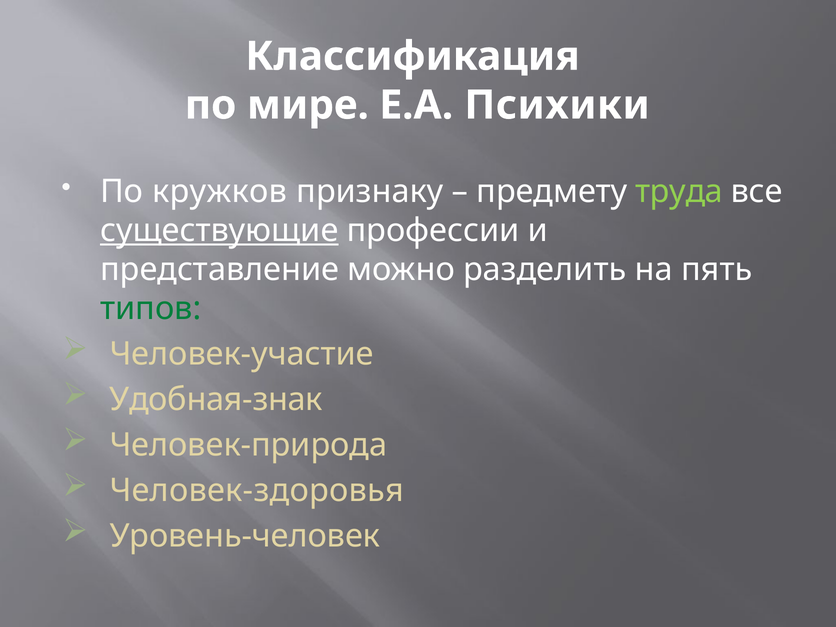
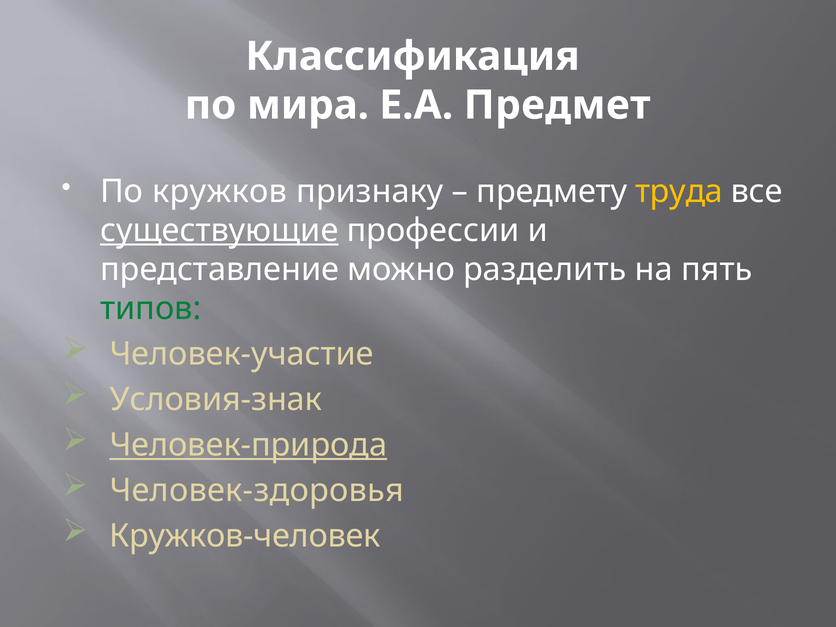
мире: мире -> мира
Психики: Психики -> Предмет
труда colour: light green -> yellow
Удобная-знак: Удобная-знак -> Условия-знак
Человек-природа underline: none -> present
Уровень-человек: Уровень-человек -> Кружков-человек
